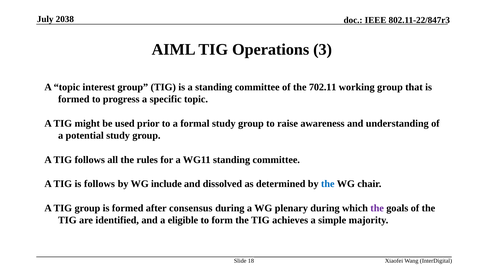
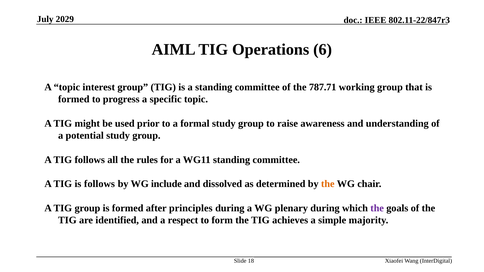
2038: 2038 -> 2029
3: 3 -> 6
702.11: 702.11 -> 787.71
the at (328, 184) colour: blue -> orange
consensus: consensus -> principles
eligible: eligible -> respect
